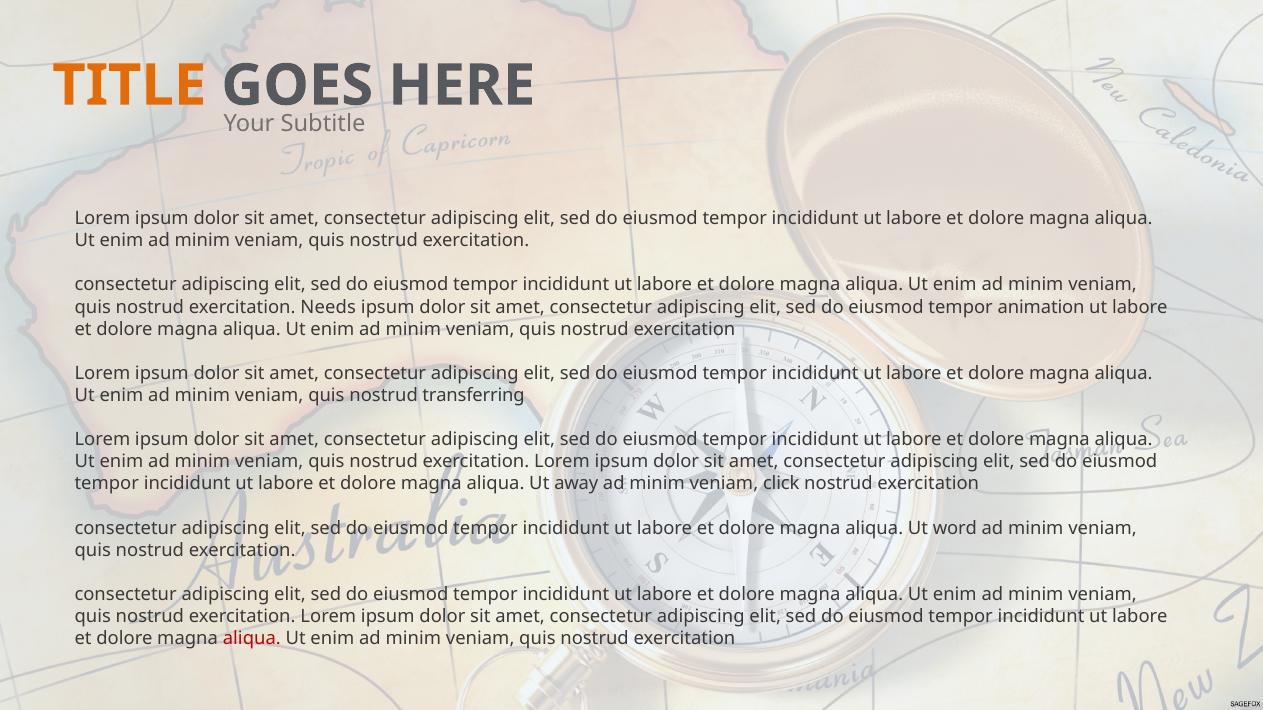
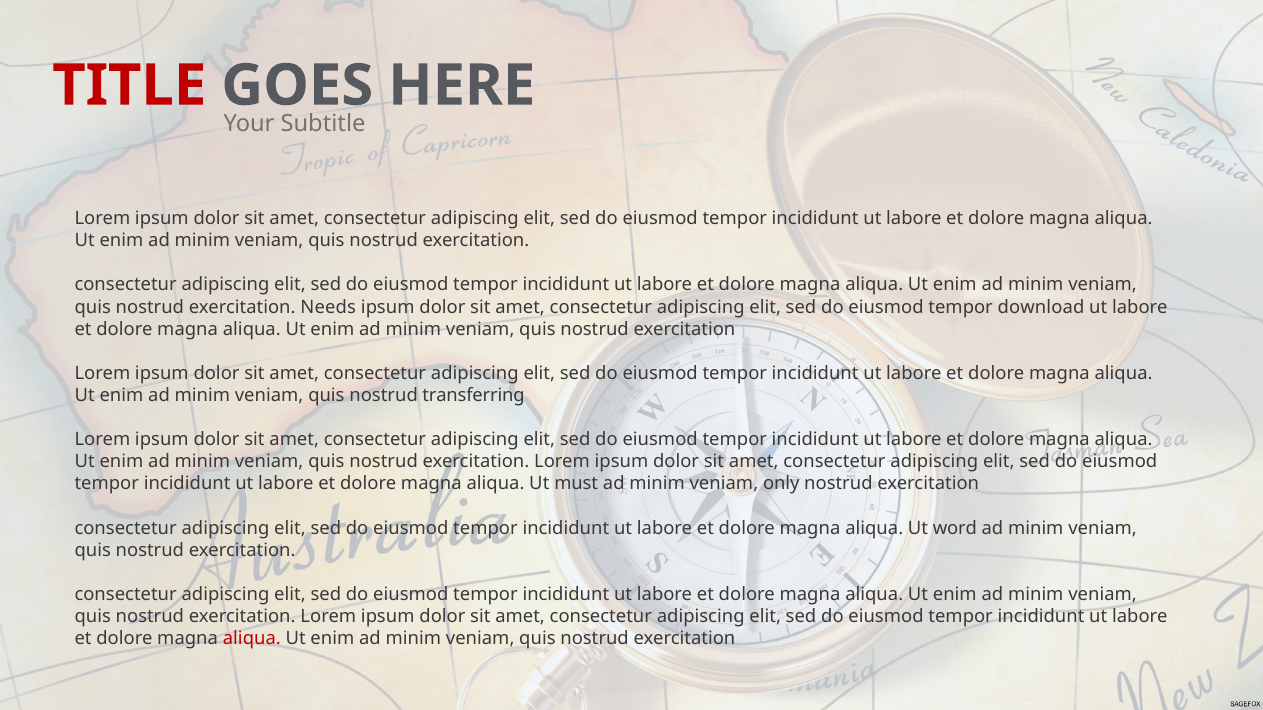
TITLE colour: orange -> red
animation: animation -> download
away: away -> must
click: click -> only
